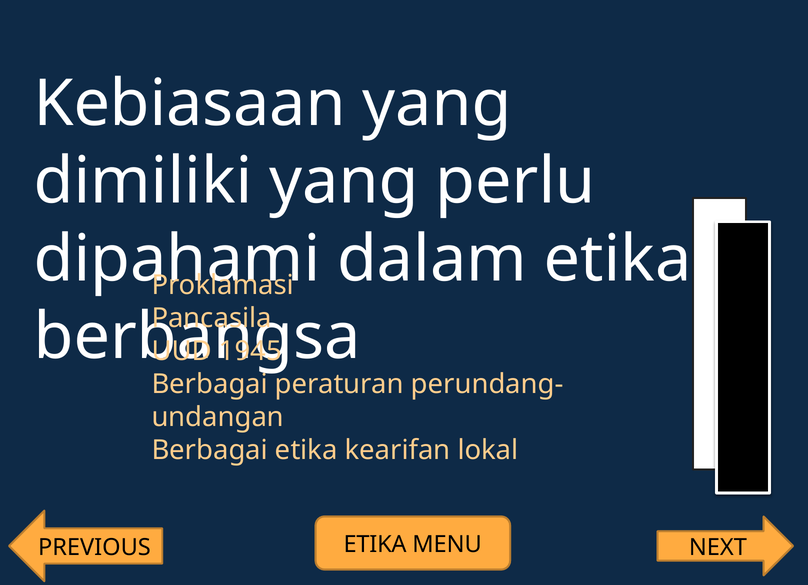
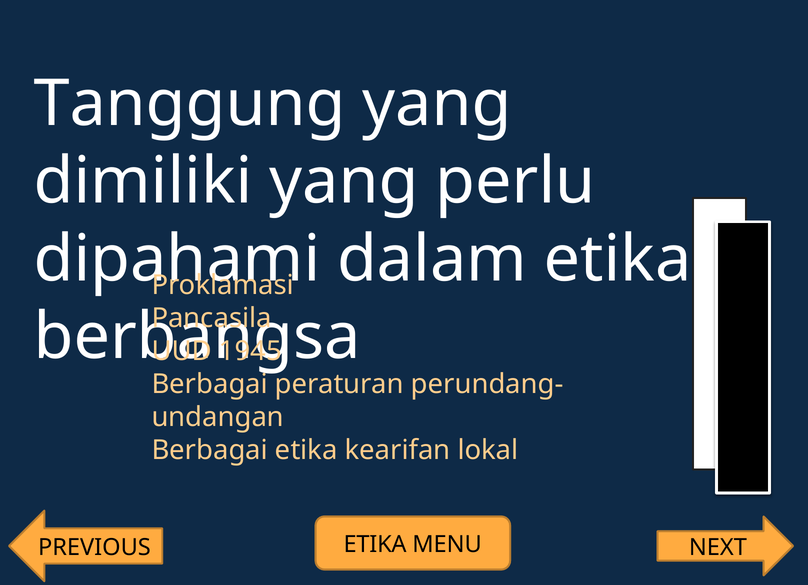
Kebiasaan: Kebiasaan -> Tanggung
